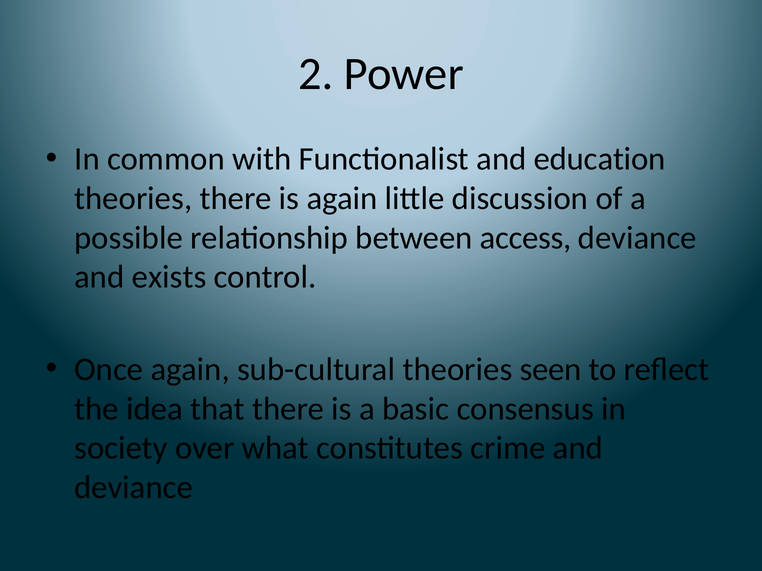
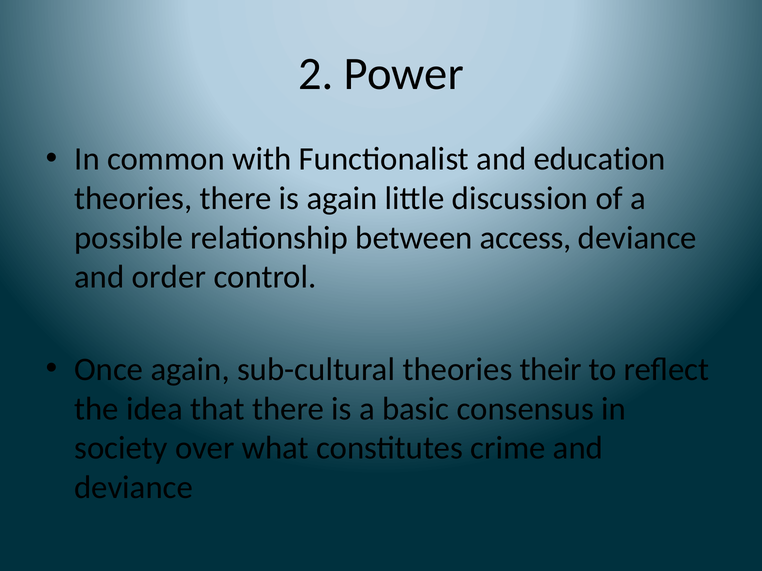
exists: exists -> order
seen: seen -> their
